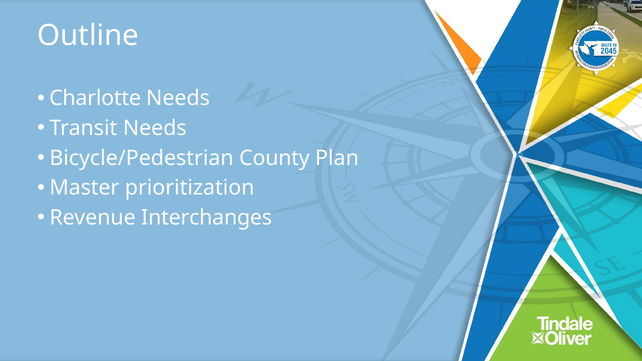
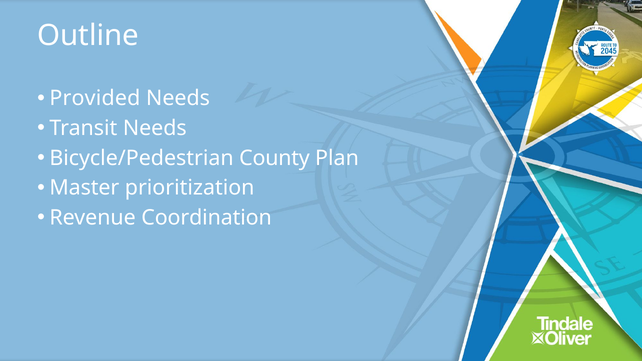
Charlotte: Charlotte -> Provided
Interchanges: Interchanges -> Coordination
